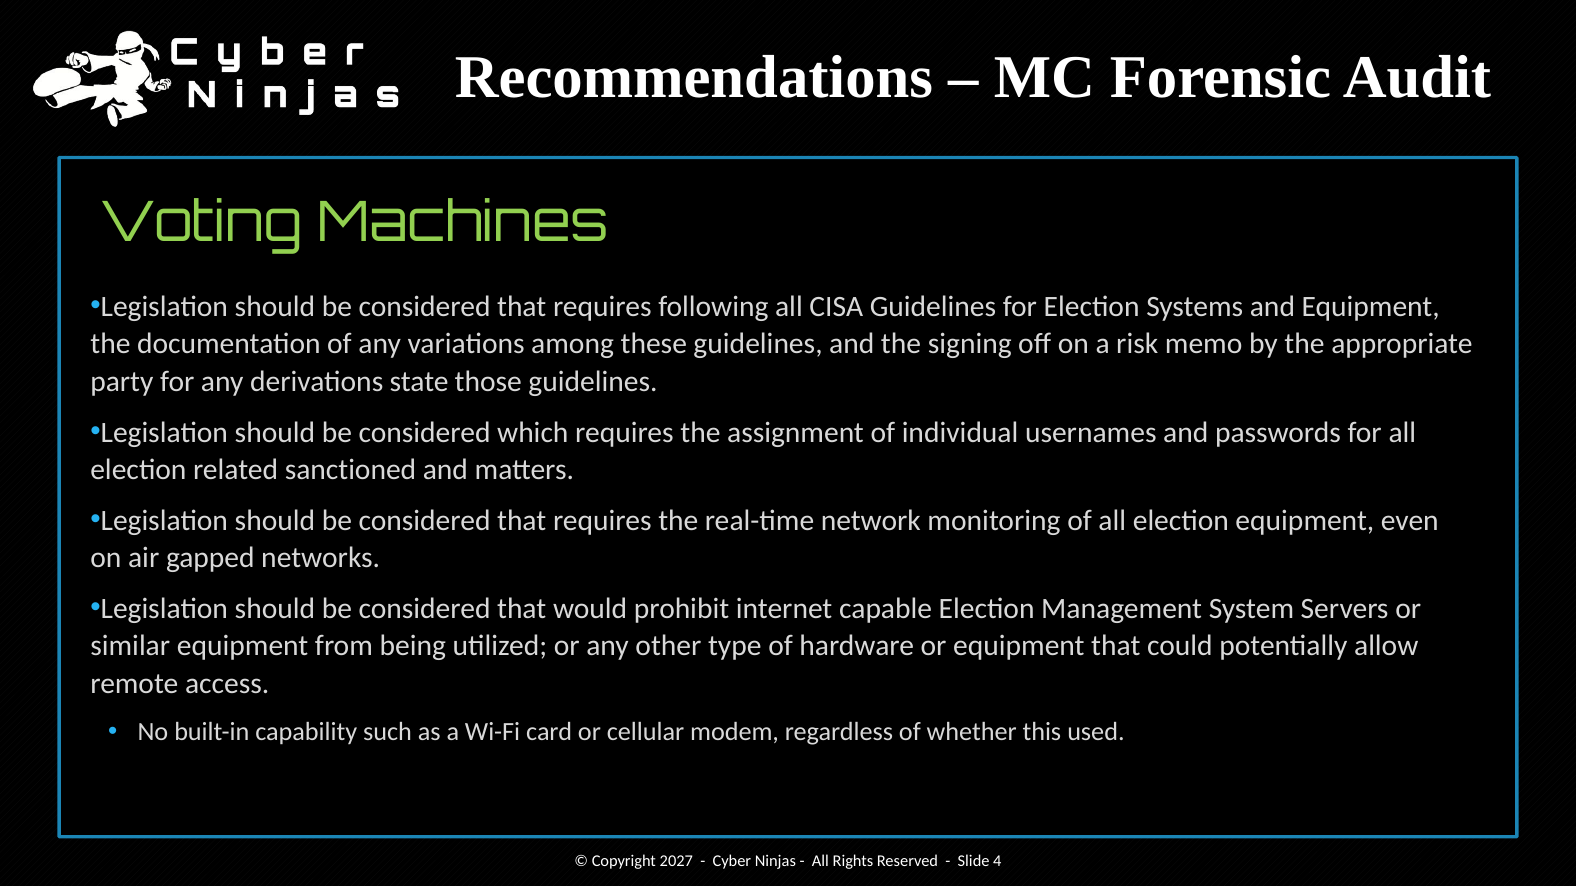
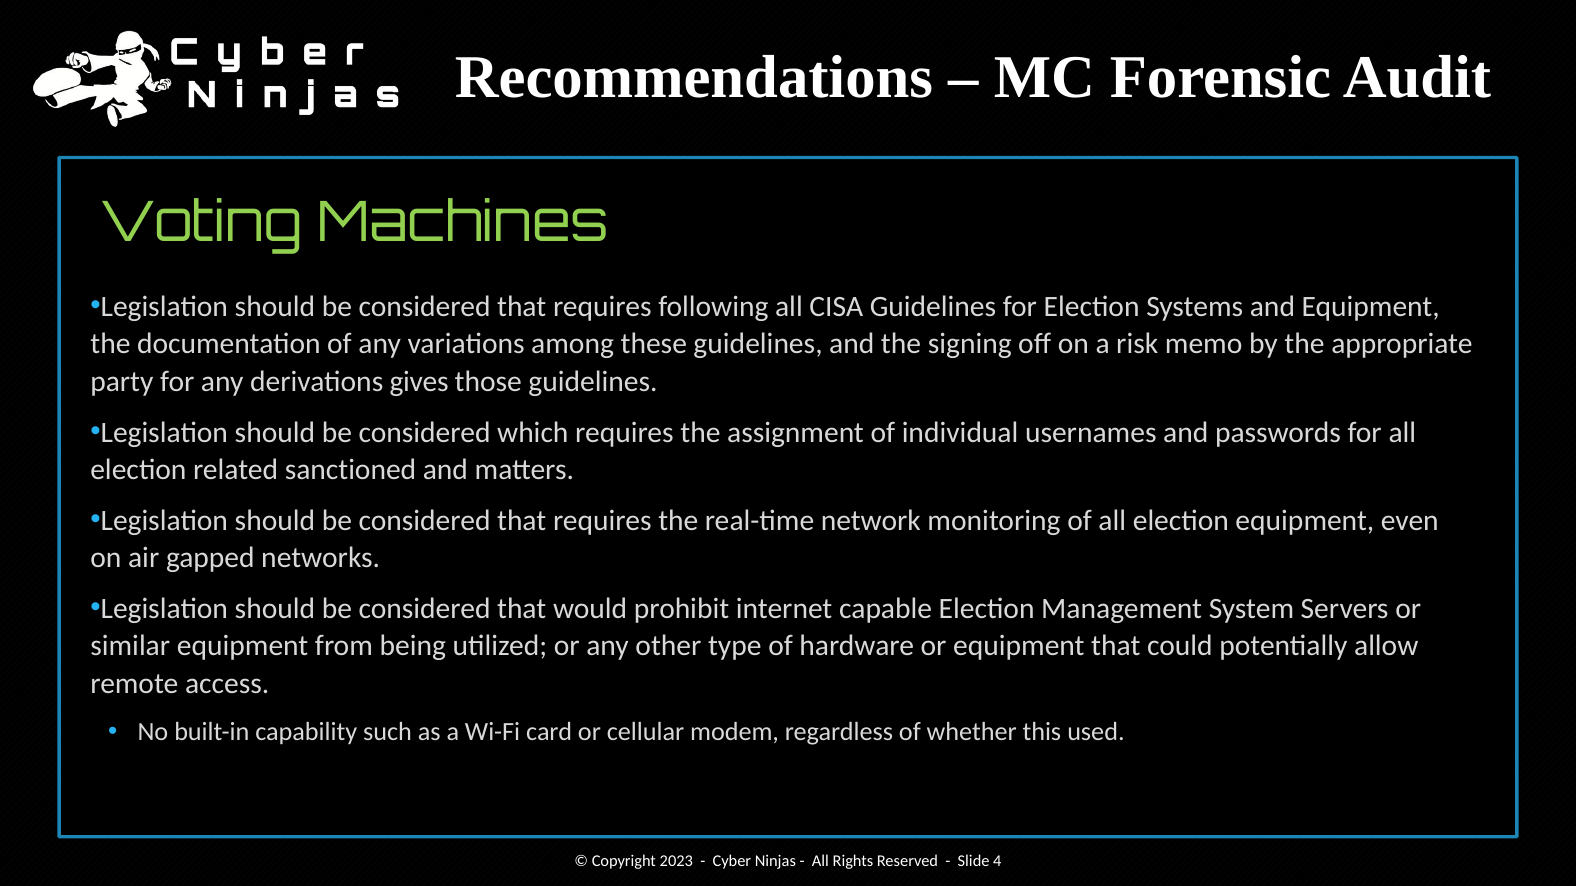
state: state -> gives
2027: 2027 -> 2023
